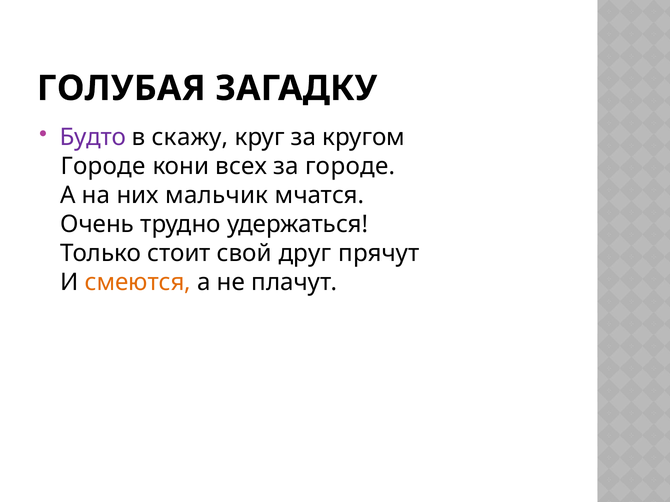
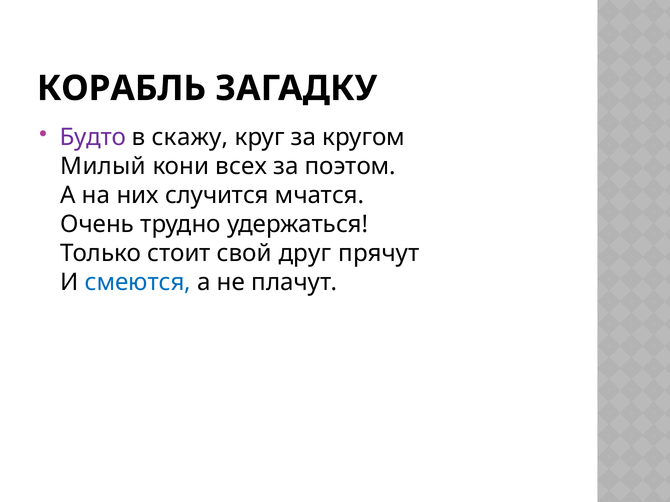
ГОЛУБАЯ: ГОЛУБАЯ -> КОРАБЛЬ
Городе at (103, 166): Городе -> Милый
за городе: городе -> поэтом
мальчик: мальчик -> случится
смеются colour: orange -> blue
